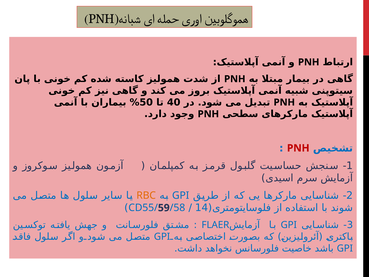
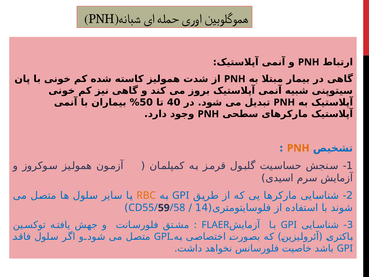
PNH at (298, 148) colour: red -> orange
